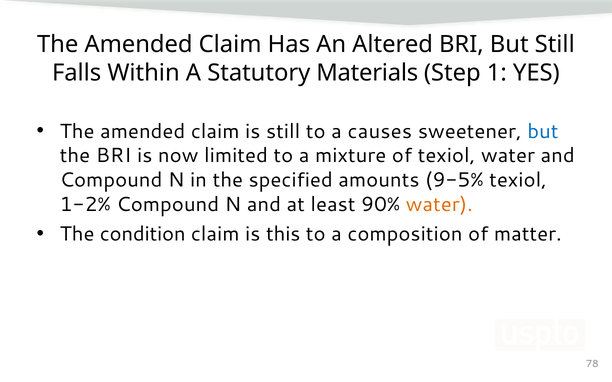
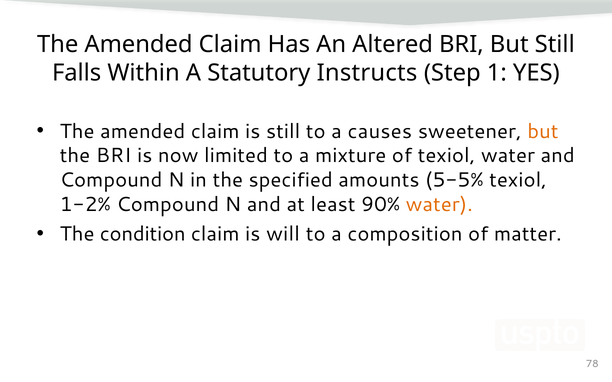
Materials: Materials -> Instructs
but at (543, 131) colour: blue -> orange
9-5%: 9-5% -> 5-5%
this: this -> will
